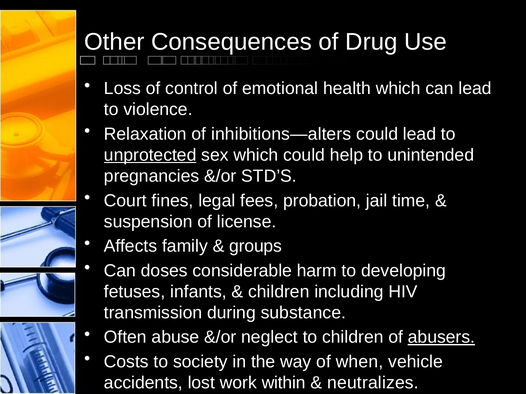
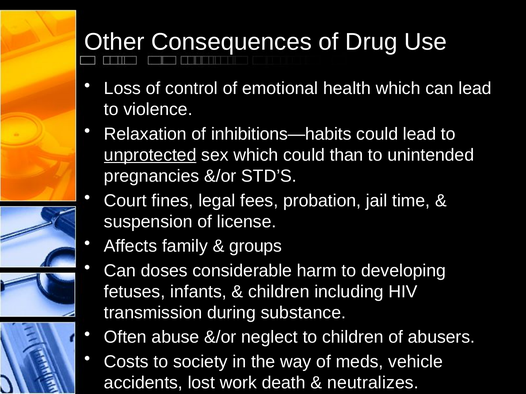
inhibitions—alters: inhibitions—alters -> inhibitions—habits
help: help -> than
abusers underline: present -> none
when: when -> meds
within: within -> death
